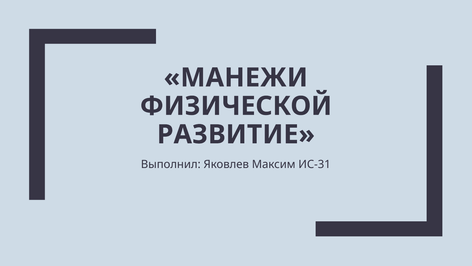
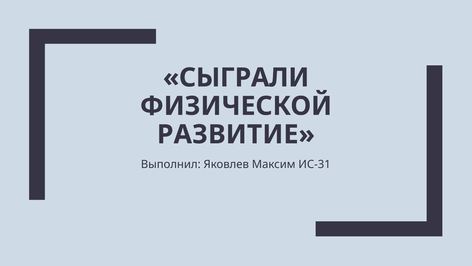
МАНЕЖИ: МАНЕЖИ -> СЫГРАЛИ
